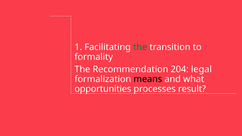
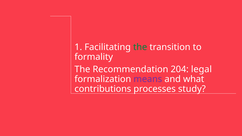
means colour: black -> purple
opportunities: opportunities -> contributions
result: result -> study
